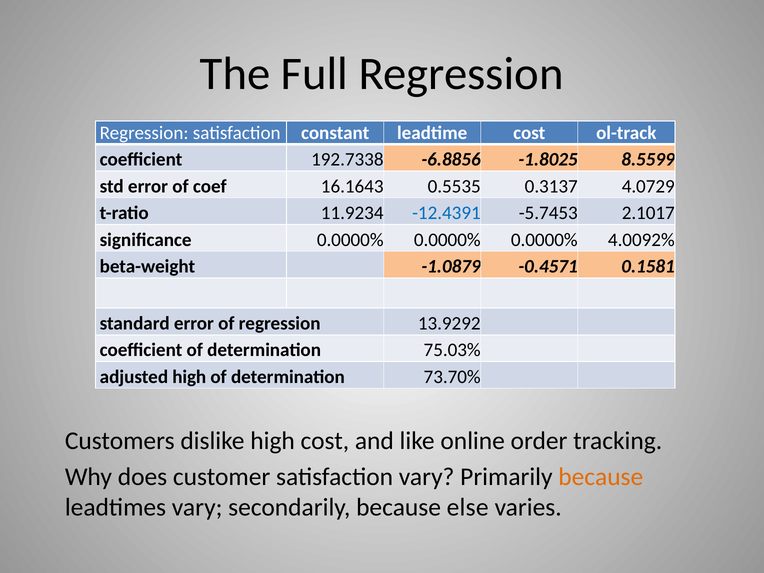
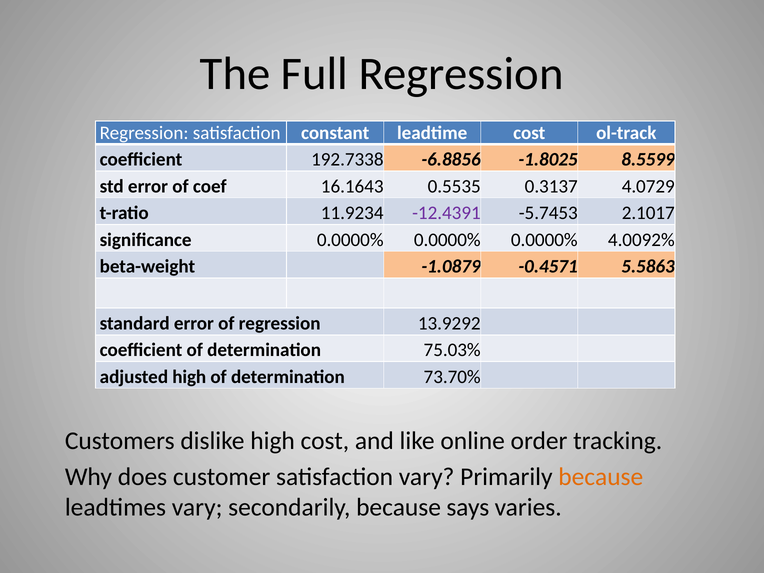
-12.4391 colour: blue -> purple
0.1581: 0.1581 -> 5.5863
else: else -> says
